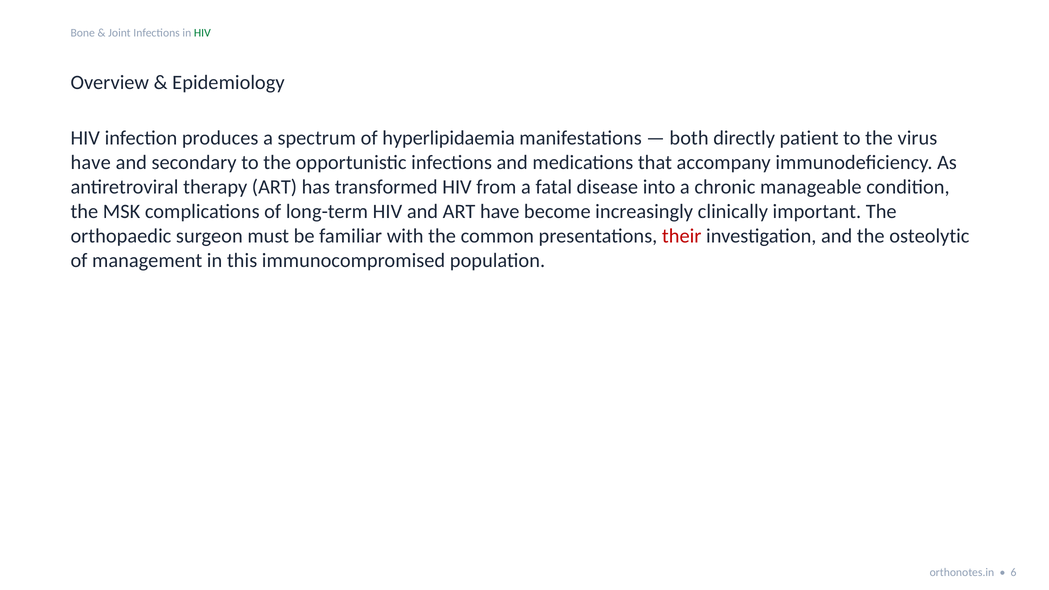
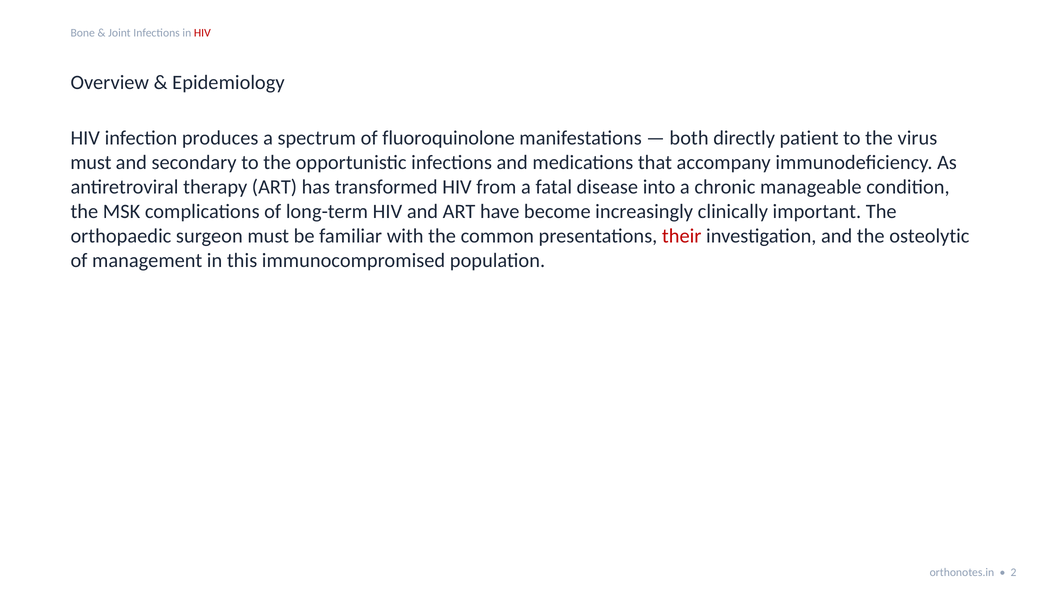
HIV at (202, 33) colour: green -> red
hyperlipidaemia: hyperlipidaemia -> fluoroquinolone
have at (91, 163): have -> must
6: 6 -> 2
